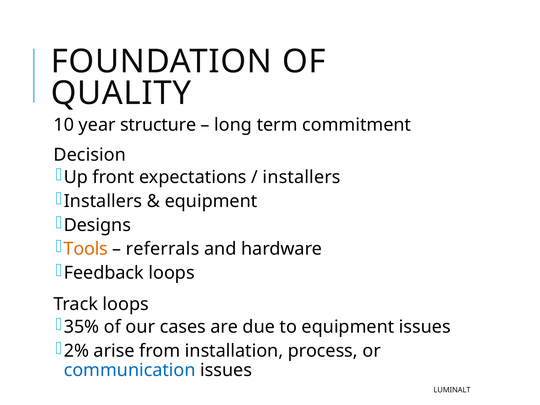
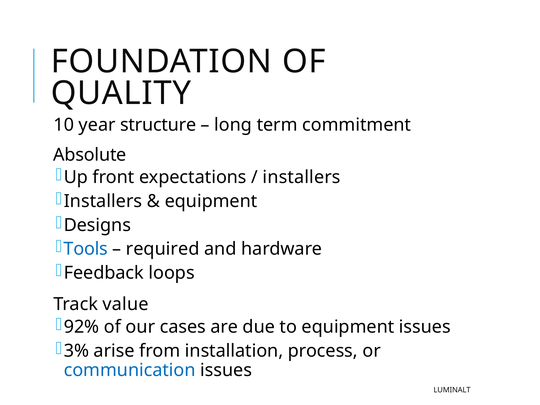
Decision: Decision -> Absolute
Tools colour: orange -> blue
referrals: referrals -> required
Track loops: loops -> value
35%: 35% -> 92%
2%: 2% -> 3%
